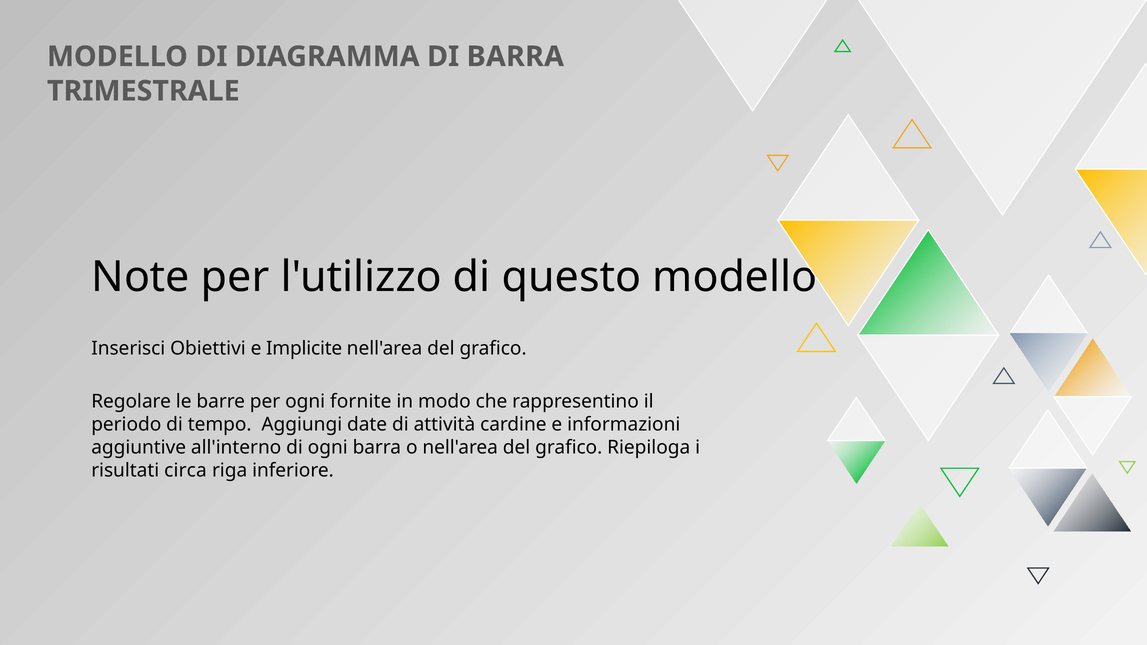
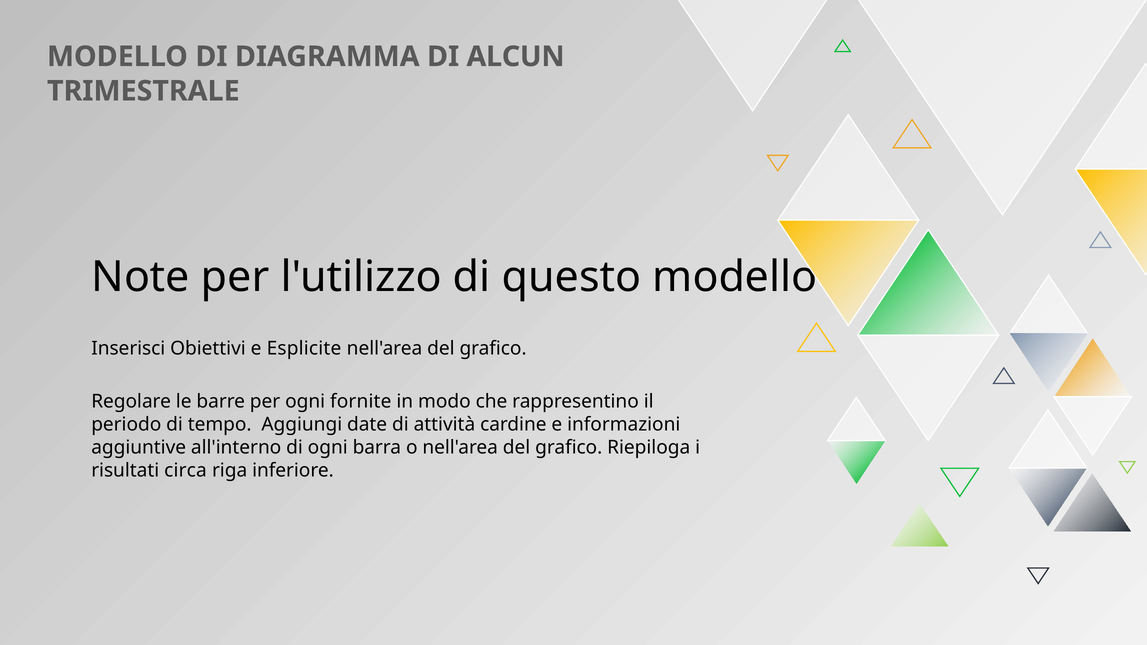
DI BARRA: BARRA -> ALCUN
Implicite: Implicite -> Esplicite
